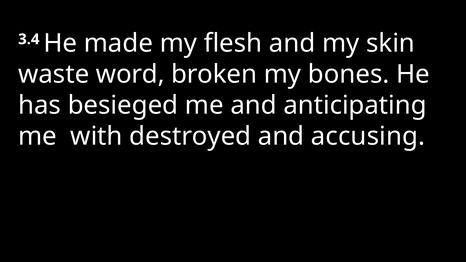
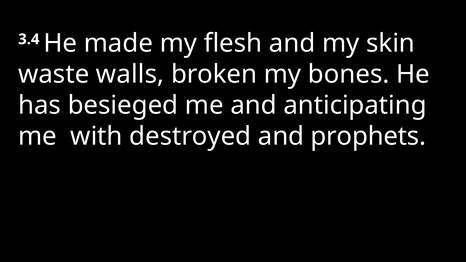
word: word -> walls
accusing: accusing -> prophets
